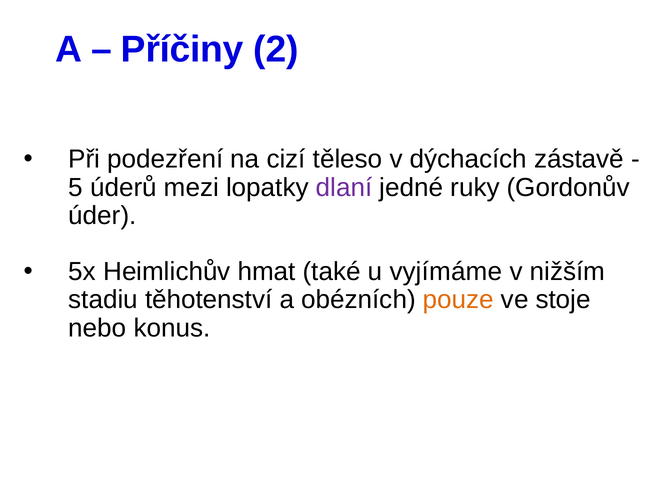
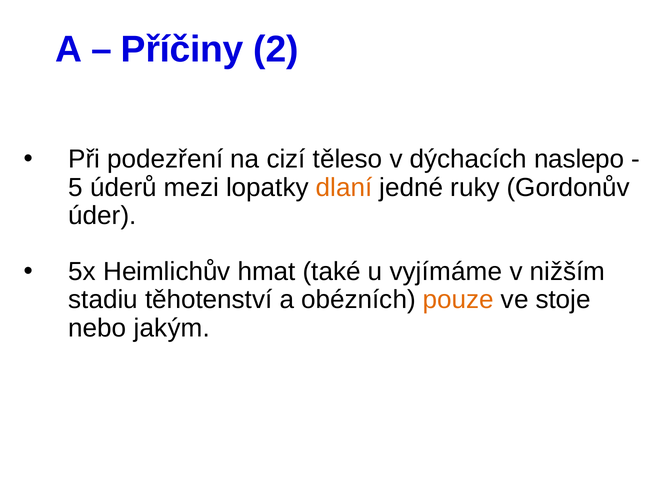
zástavě: zástavě -> naslepo
dlaní colour: purple -> orange
konus: konus -> jakým
